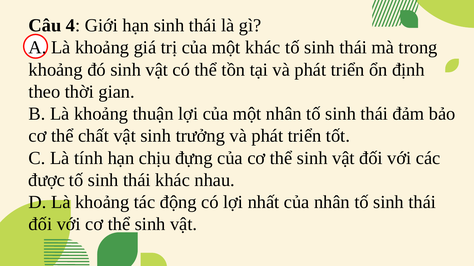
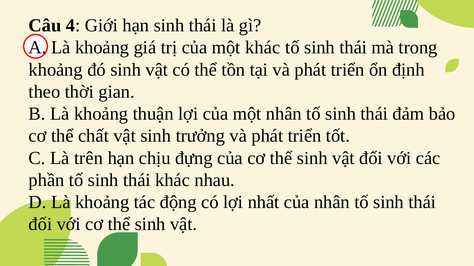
tính: tính -> trên
được: được -> phần
